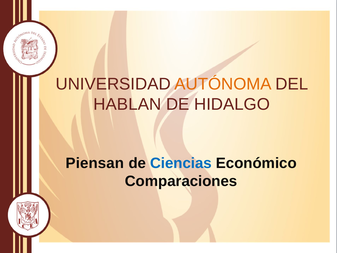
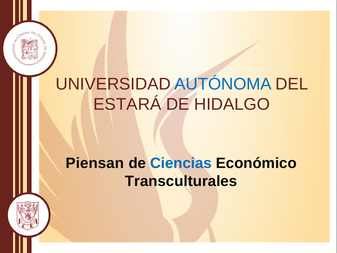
AUTÓNOMA colour: orange -> blue
HABLAN: HABLAN -> ESTARÁ
Comparaciones: Comparaciones -> Transculturales
